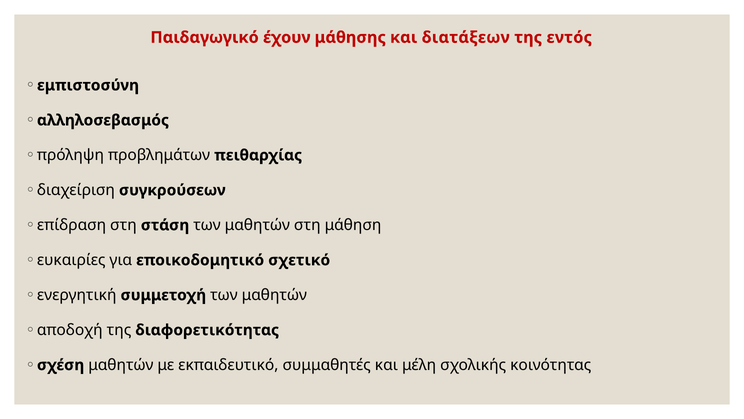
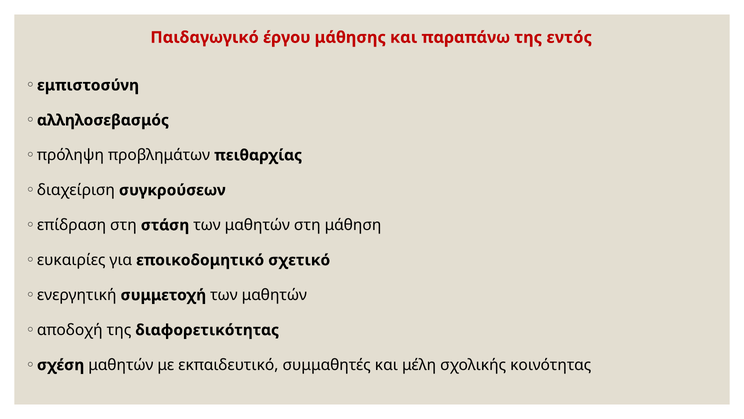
έχουν: έχουν -> έργου
διατάξεων: διατάξεων -> παραπάνω
